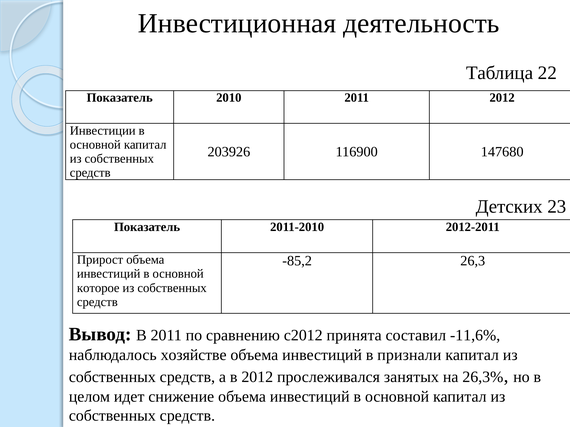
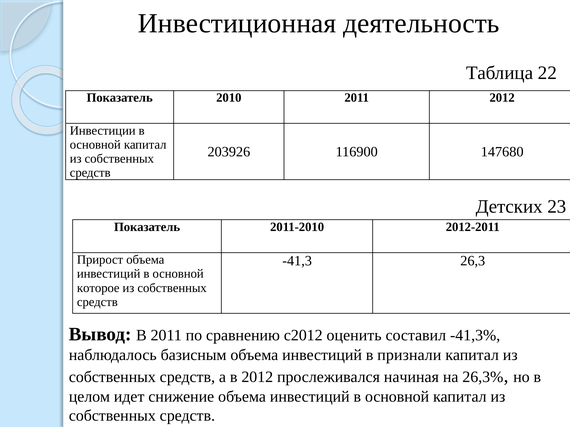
-85,2: -85,2 -> -41,3
принята: принята -> оценить
-11,6%: -11,6% -> -41,3%
хозяйстве: хозяйстве -> базисным
занятых: занятых -> начиная
